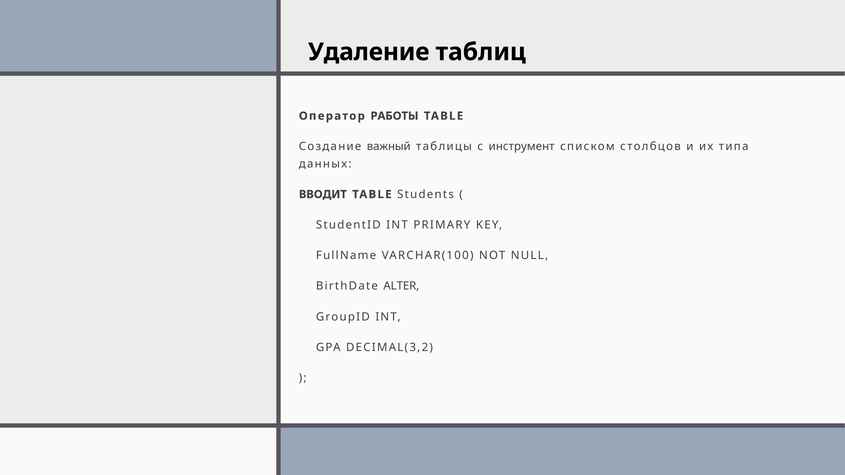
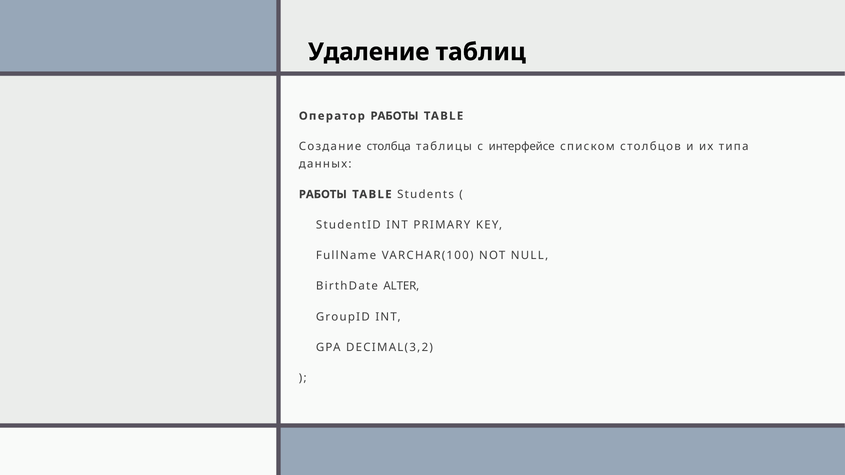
важный: важный -> столбца
инструмент: инструмент -> интерфейсе
ВВОДИТ at (323, 194): ВВОДИТ -> РАБОТЫ
